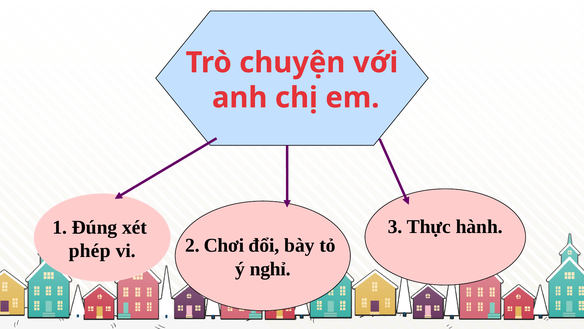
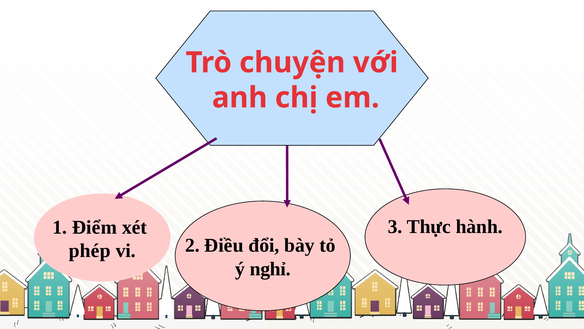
Đúng: Đúng -> Điểm
Chơi: Chơi -> Điều
